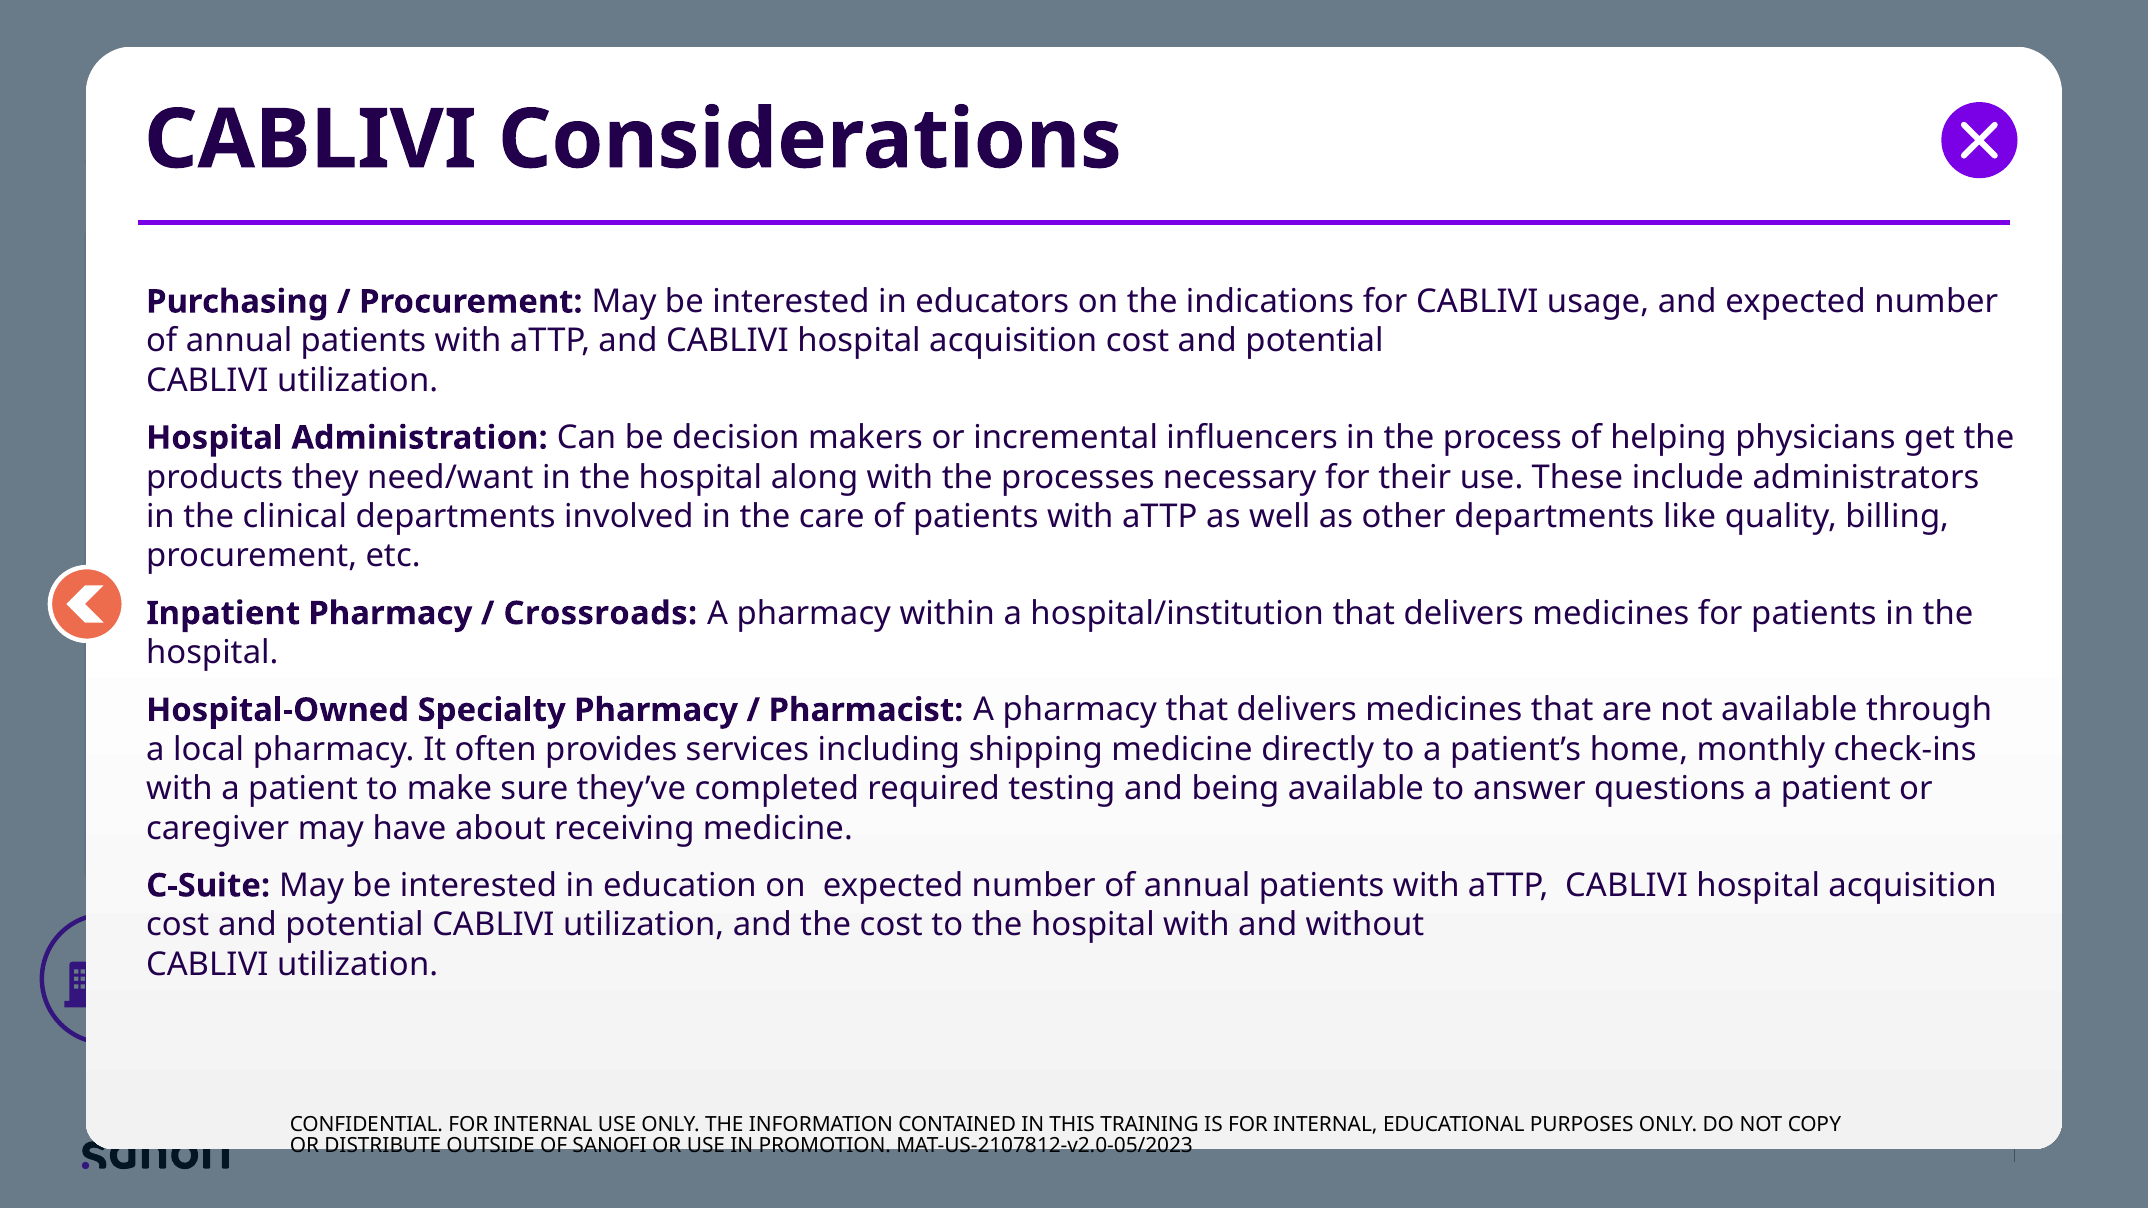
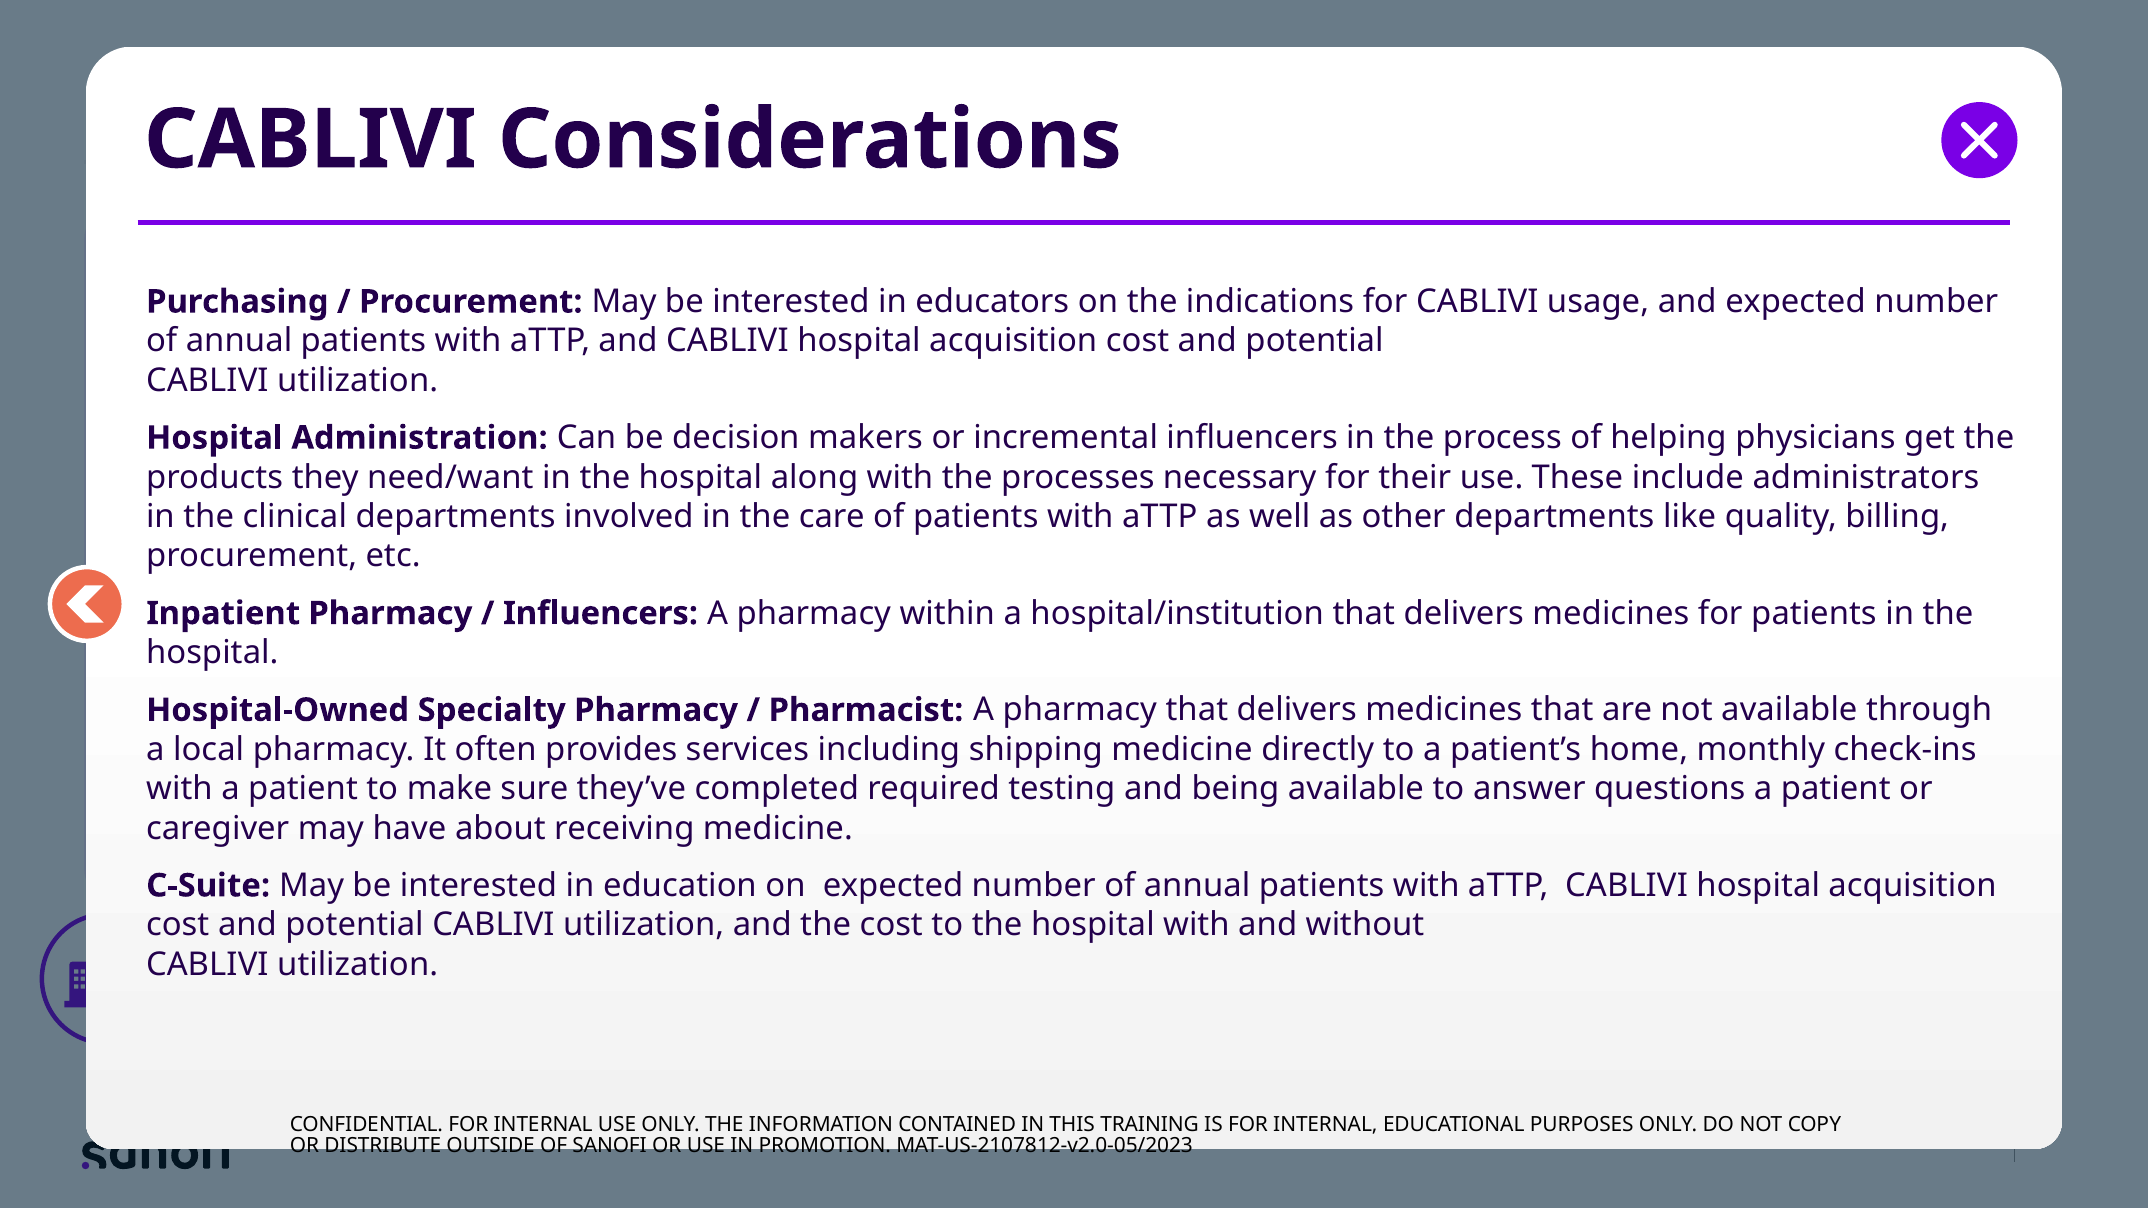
Crossroads at (600, 614): Crossroads -> Influencers
